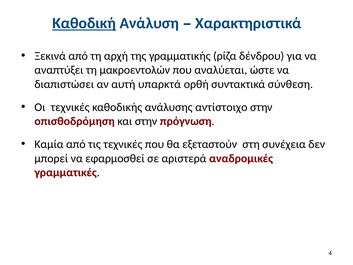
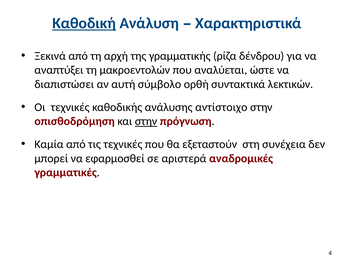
υπαρκτά: υπαρκτά -> σύμβολο
σύνθεση: σύνθεση -> λεκτικών
στην at (146, 121) underline: none -> present
